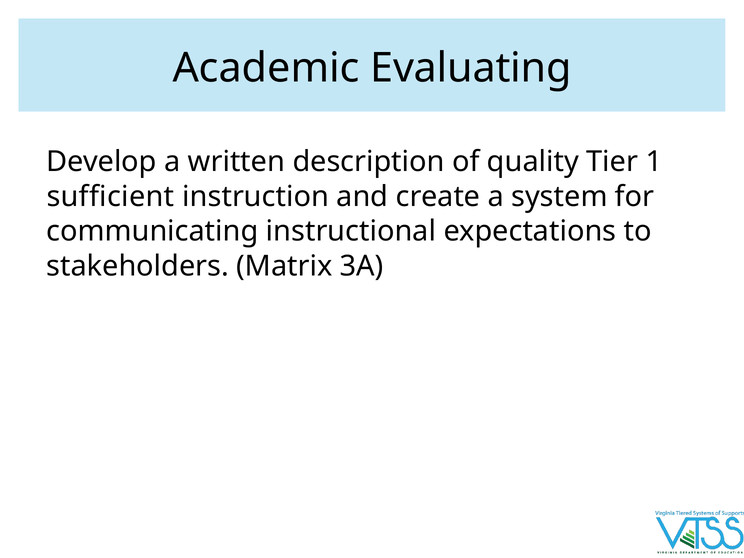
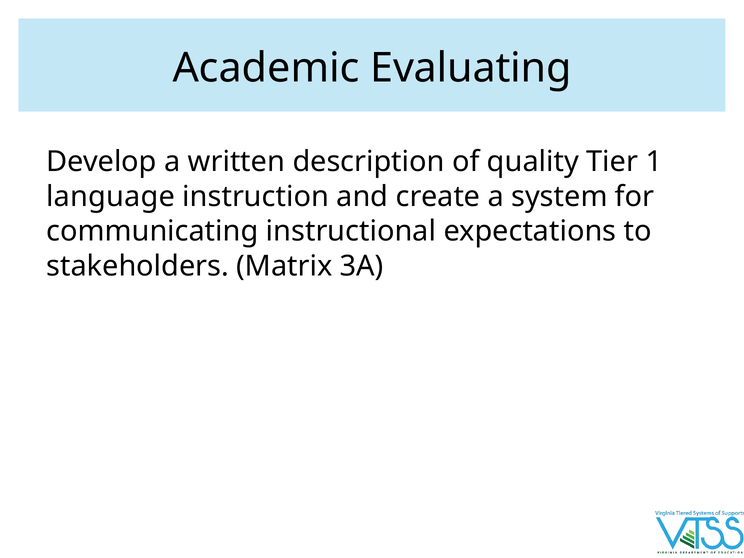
sufficient: sufficient -> language
